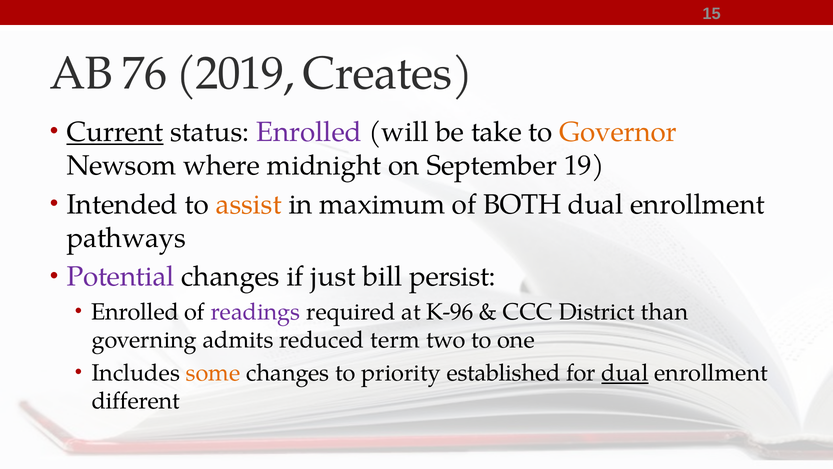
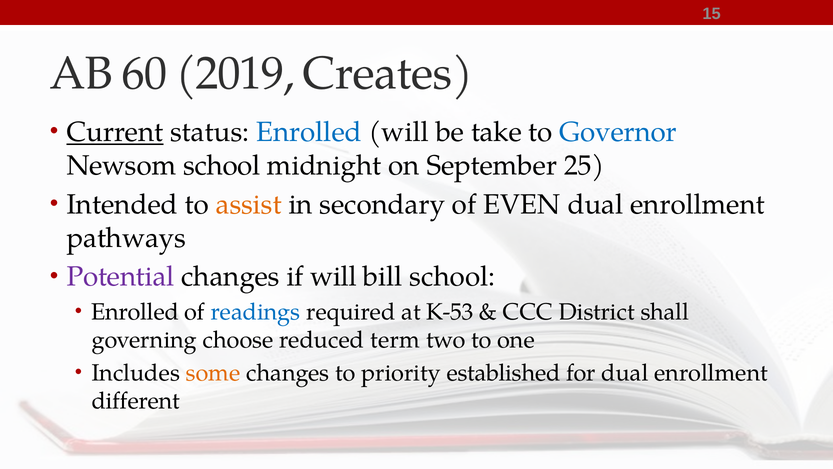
76: 76 -> 60
Enrolled at (309, 132) colour: purple -> blue
Governor colour: orange -> blue
Newsom where: where -> school
19: 19 -> 25
maximum: maximum -> secondary
BOTH: BOTH -> EVEN
if just: just -> will
bill persist: persist -> school
readings colour: purple -> blue
K-96: K-96 -> K-53
than: than -> shall
admits: admits -> choose
dual at (625, 373) underline: present -> none
